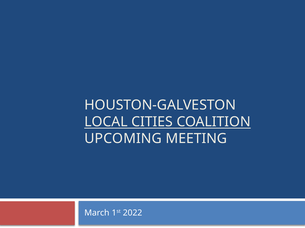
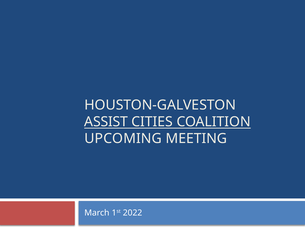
LOCAL: LOCAL -> ASSIST
